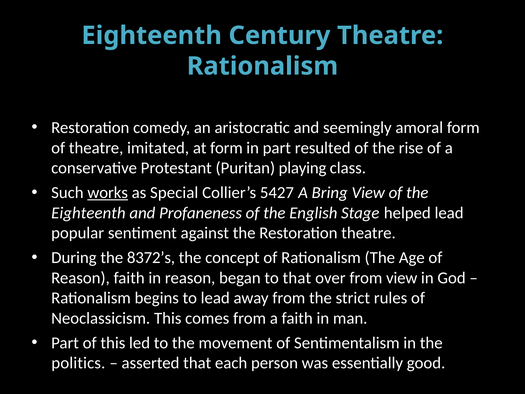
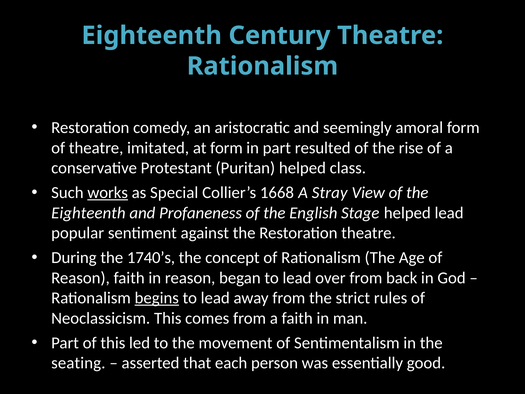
Puritan playing: playing -> helped
5427: 5427 -> 1668
Bring: Bring -> Stray
8372’s: 8372’s -> 1740’s
began to that: that -> lead
from view: view -> back
begins underline: none -> present
politics: politics -> seating
